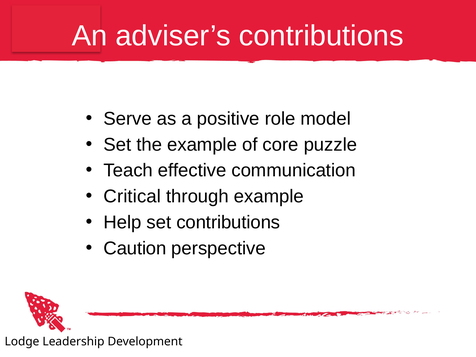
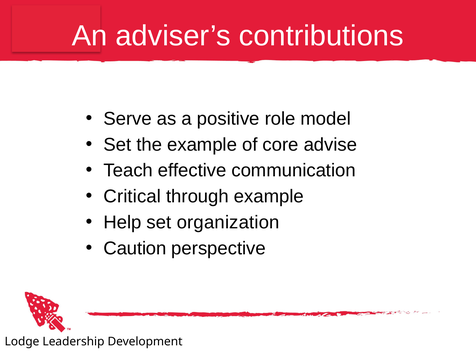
puzzle: puzzle -> advise
set contributions: contributions -> organization
